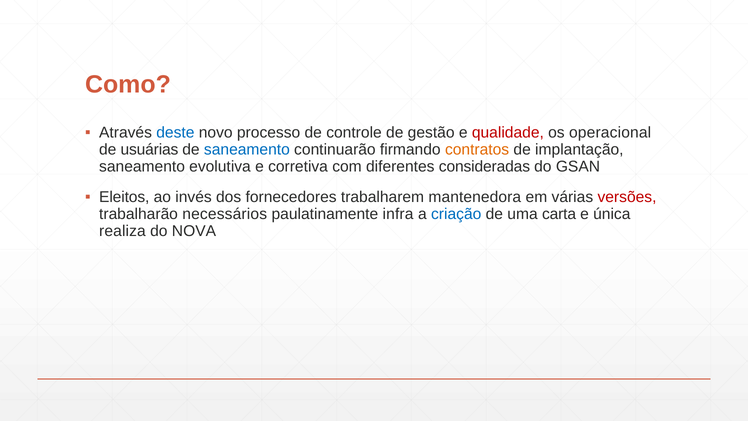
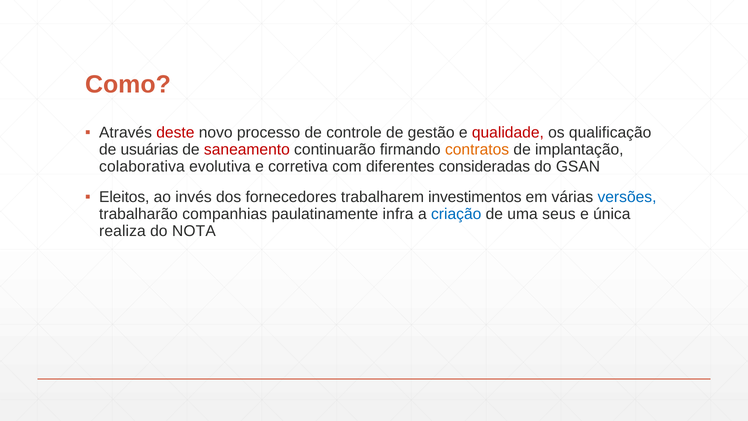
deste colour: blue -> red
operacional: operacional -> qualificação
saneamento at (247, 150) colour: blue -> red
saneamento at (142, 166): saneamento -> colaborativa
mantenedora: mantenedora -> investimentos
versões colour: red -> blue
necessários: necessários -> companhias
carta: carta -> seus
NOVA: NOVA -> NOTA
